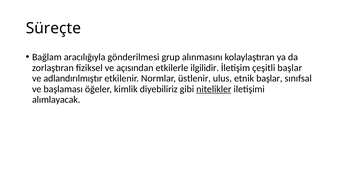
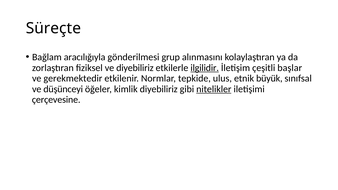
ve açısından: açısından -> diyebiliriz
ilgilidir underline: none -> present
adlandırılmıştır: adlandırılmıştır -> gerekmektedir
üstlenir: üstlenir -> tepkide
etnik başlar: başlar -> büyük
başlaması: başlaması -> düşünceyi
alımlayacak: alımlayacak -> çerçevesine
